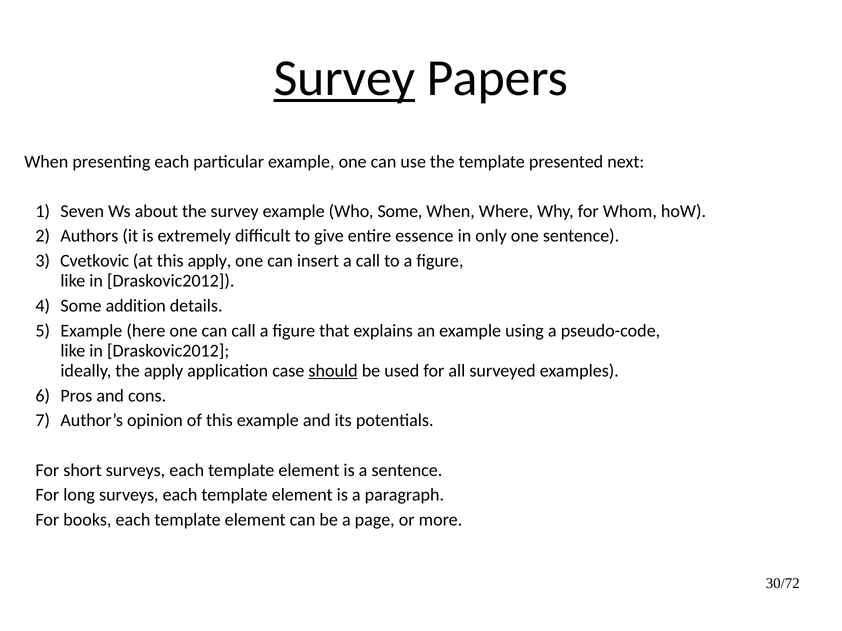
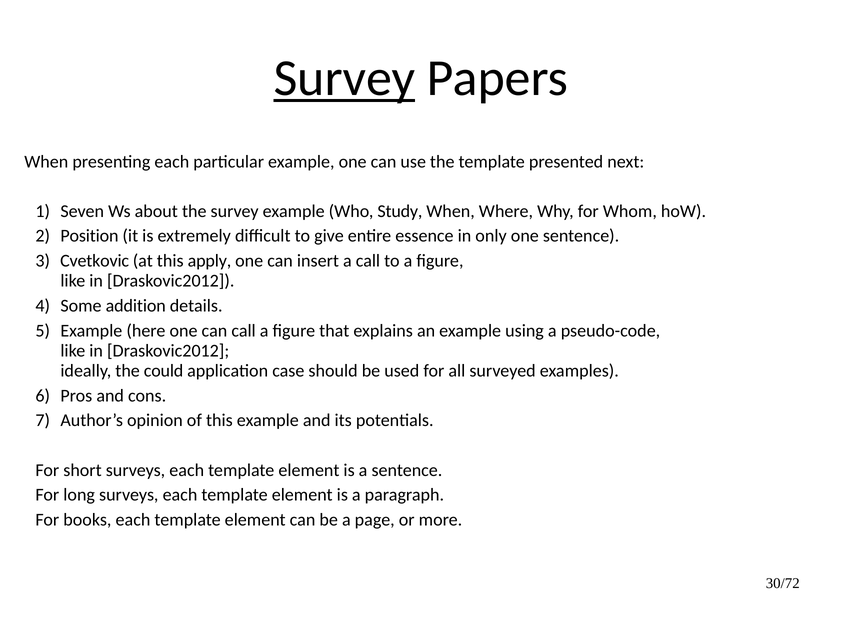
Who Some: Some -> Study
Authors: Authors -> Position
the apply: apply -> could
should underline: present -> none
